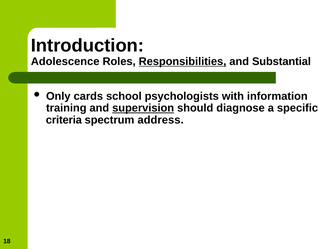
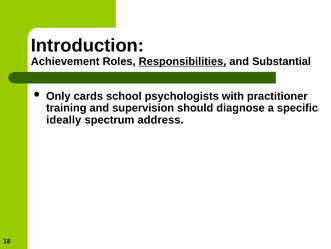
Adolescence: Adolescence -> Achievement
information: information -> practitioner
supervision underline: present -> none
criteria: criteria -> ideally
